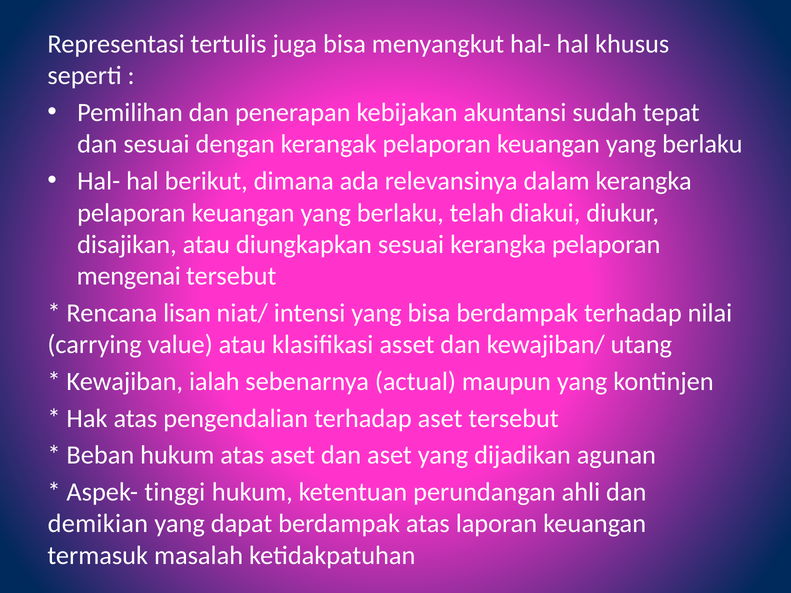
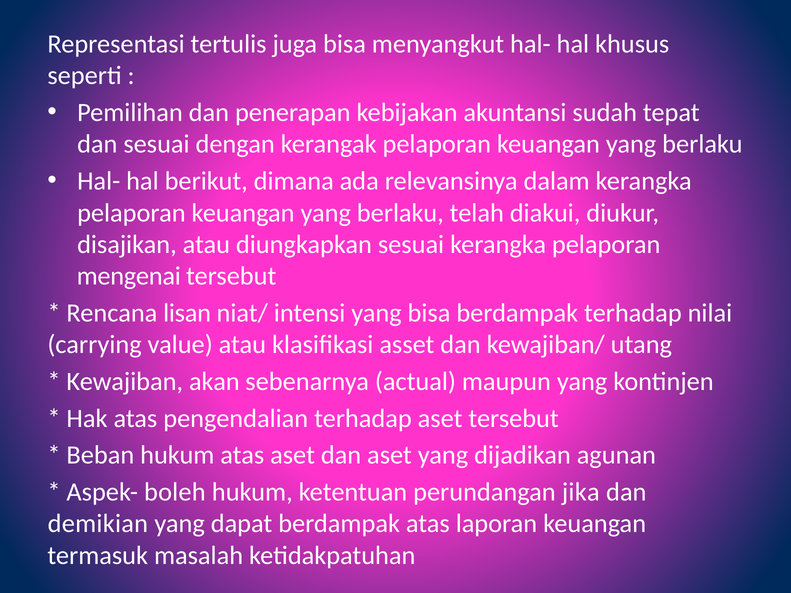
ialah: ialah -> akan
tinggi: tinggi -> boleh
ahli: ahli -> jika
